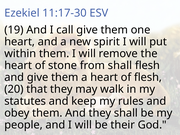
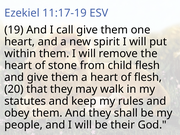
11:17-30: 11:17-30 -> 11:17-19
from shall: shall -> child
